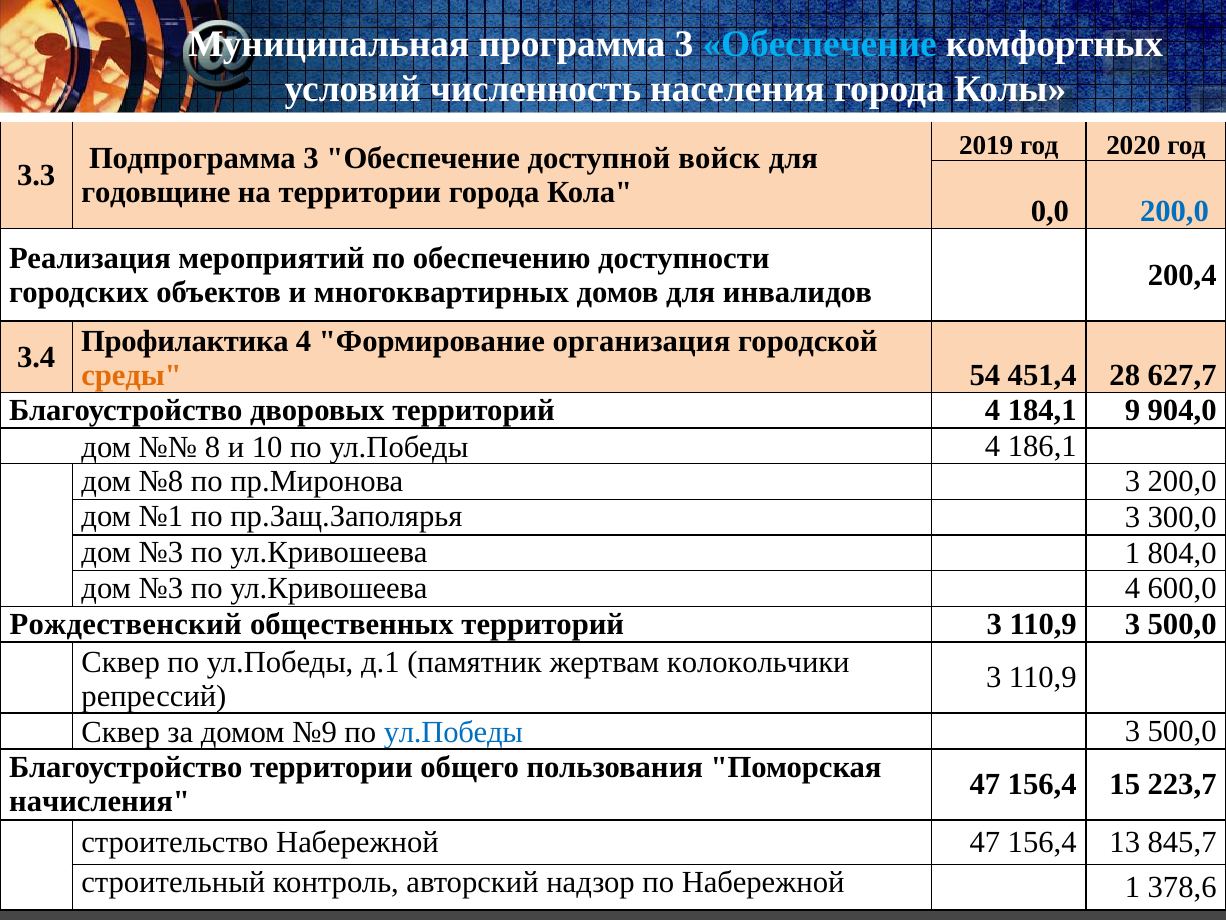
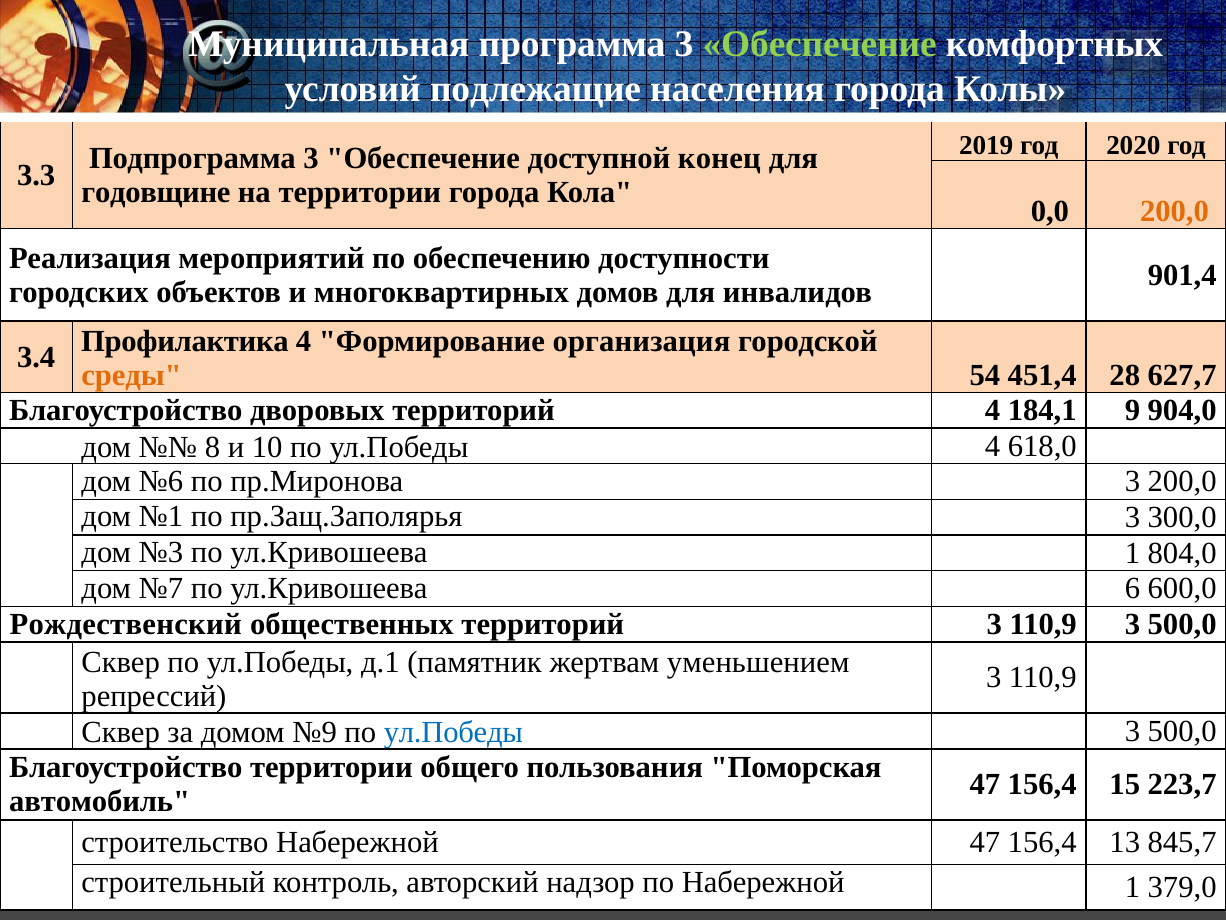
Обеспечение at (820, 44) colour: light blue -> light green
численность: численность -> подлежащие
войск: войск -> конец
200,0 at (1175, 212) colour: blue -> orange
200,4: 200,4 -> 901,4
186,1: 186,1 -> 618,0
№8: №8 -> №6
№3 at (161, 588): №3 -> №7
ул.Кривошеева 4: 4 -> 6
колокольчики: колокольчики -> уменьшением
начисления: начисления -> автомобиль
378,6: 378,6 -> 379,0
